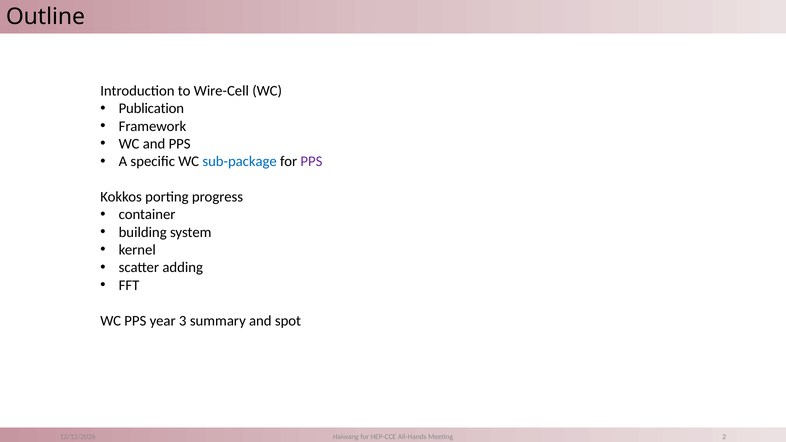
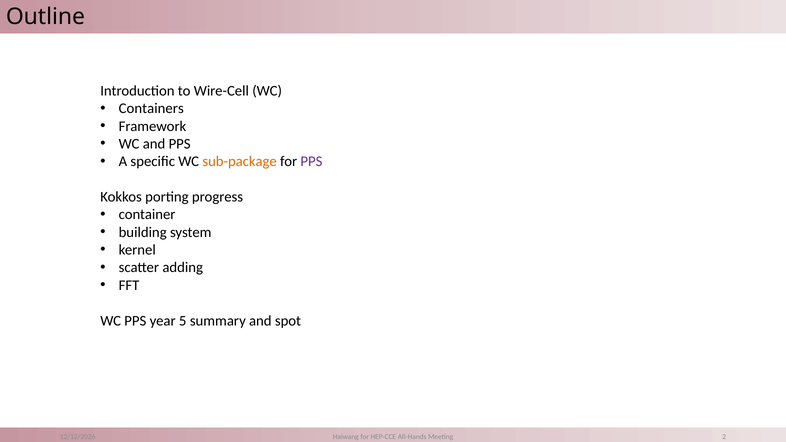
Publication: Publication -> Containers
sub-package colour: blue -> orange
3: 3 -> 5
